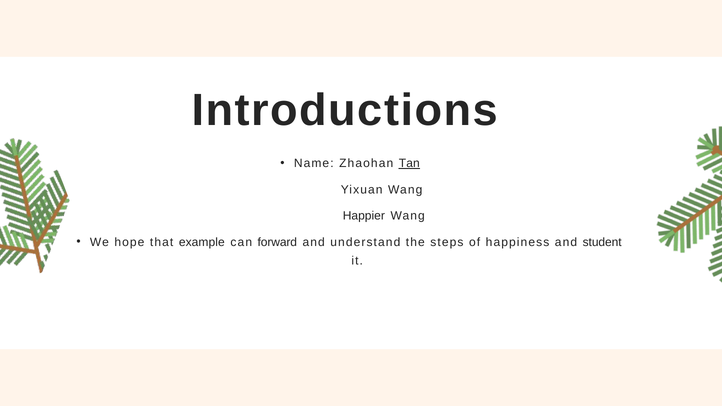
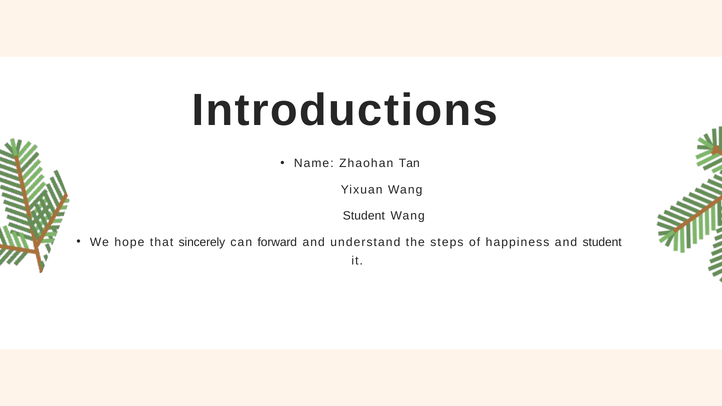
Tan underline: present -> none
Happier at (364, 216): Happier -> Student
example: example -> sincerely
